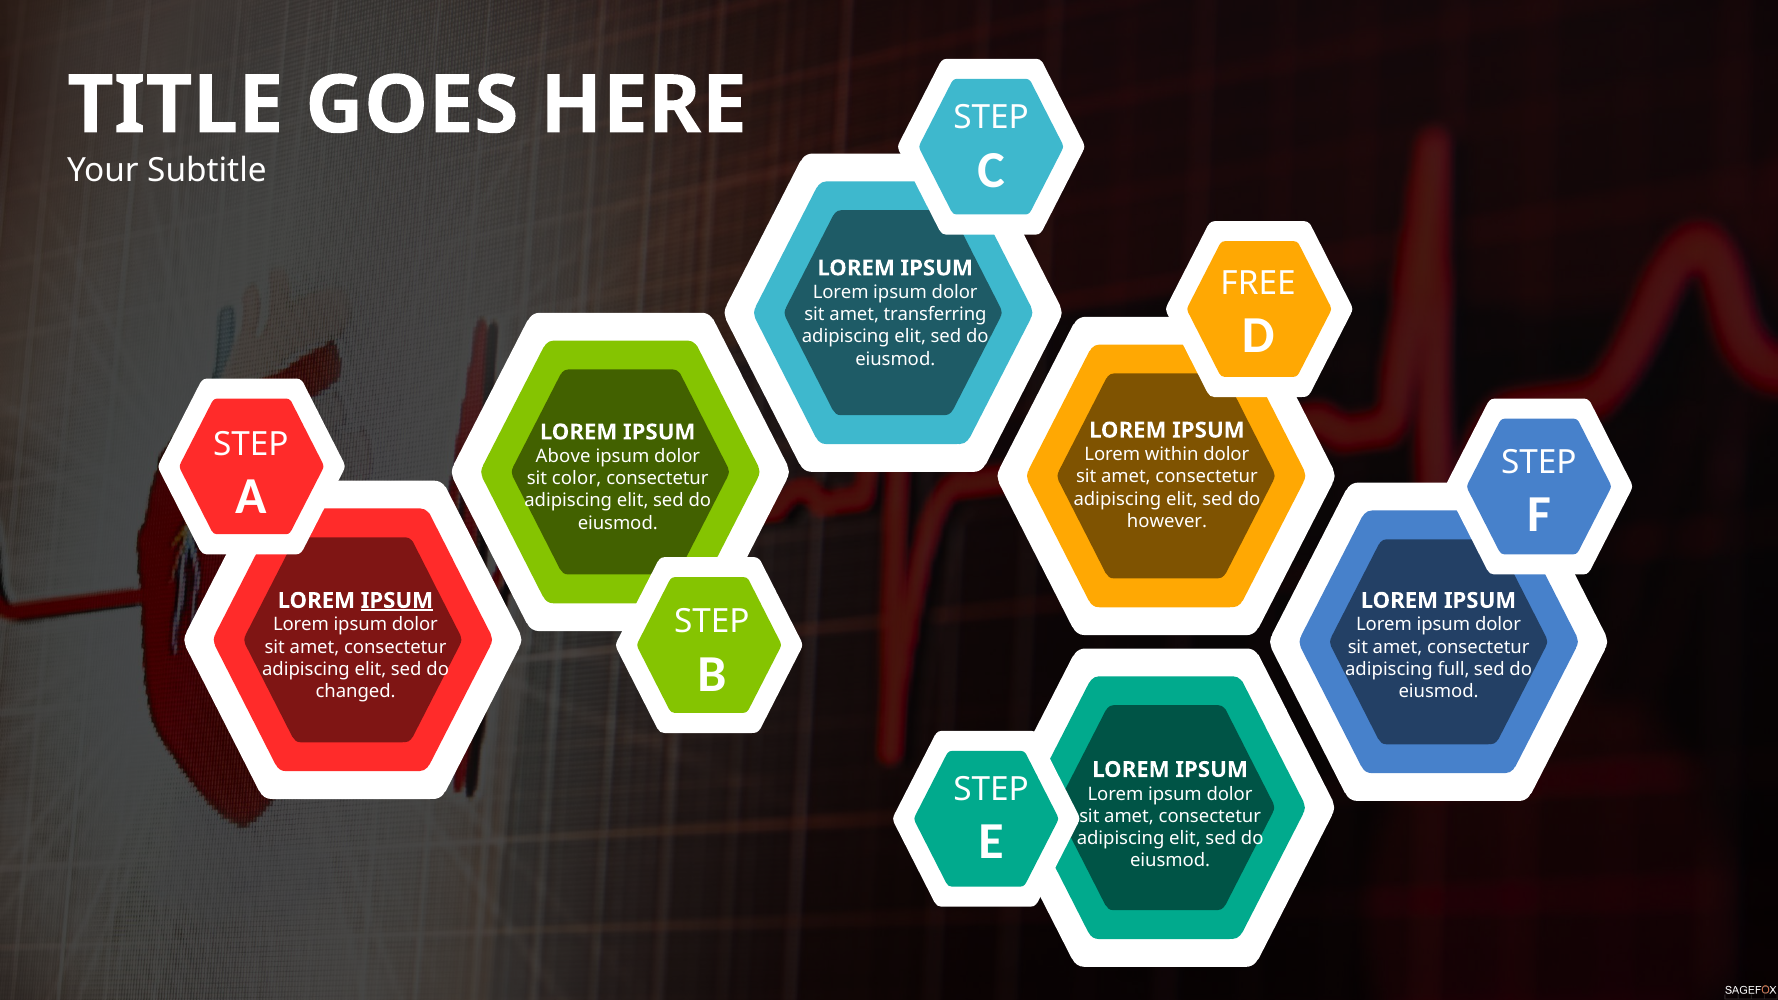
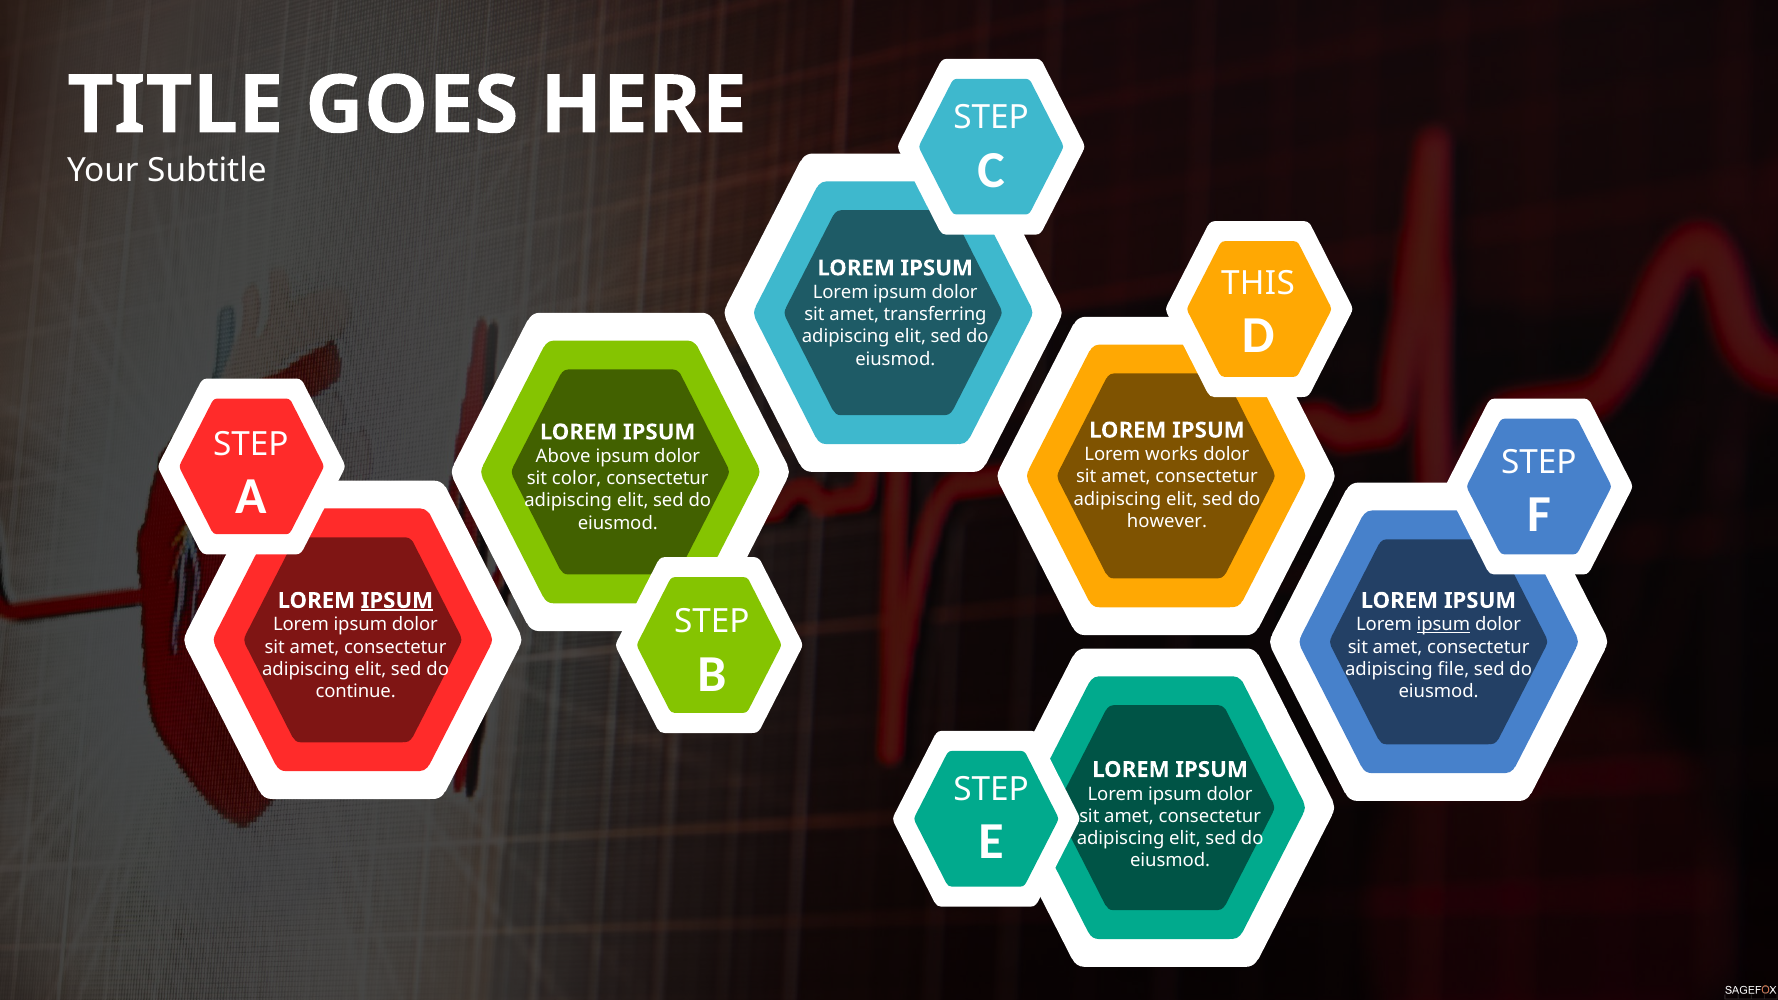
FREE: FREE -> THIS
within: within -> works
ipsum at (1443, 625) underline: none -> present
full: full -> file
changed: changed -> continue
